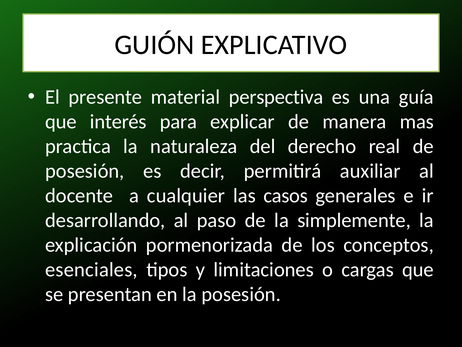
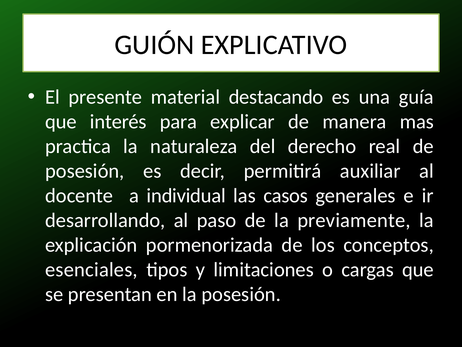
perspectiva: perspectiva -> destacando
cualquier: cualquier -> individual
simplemente: simplemente -> previamente
